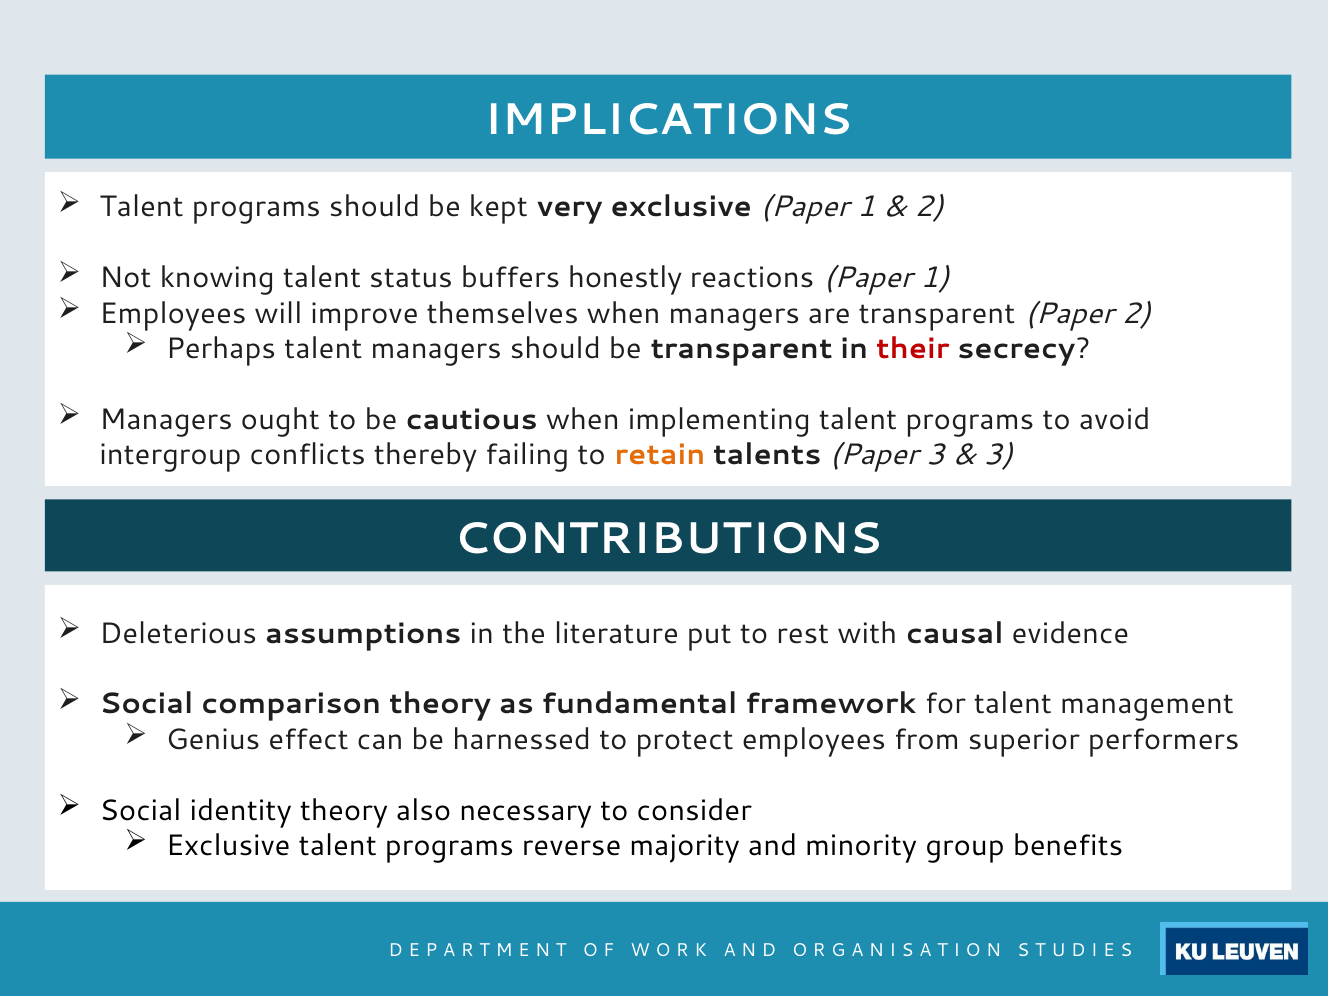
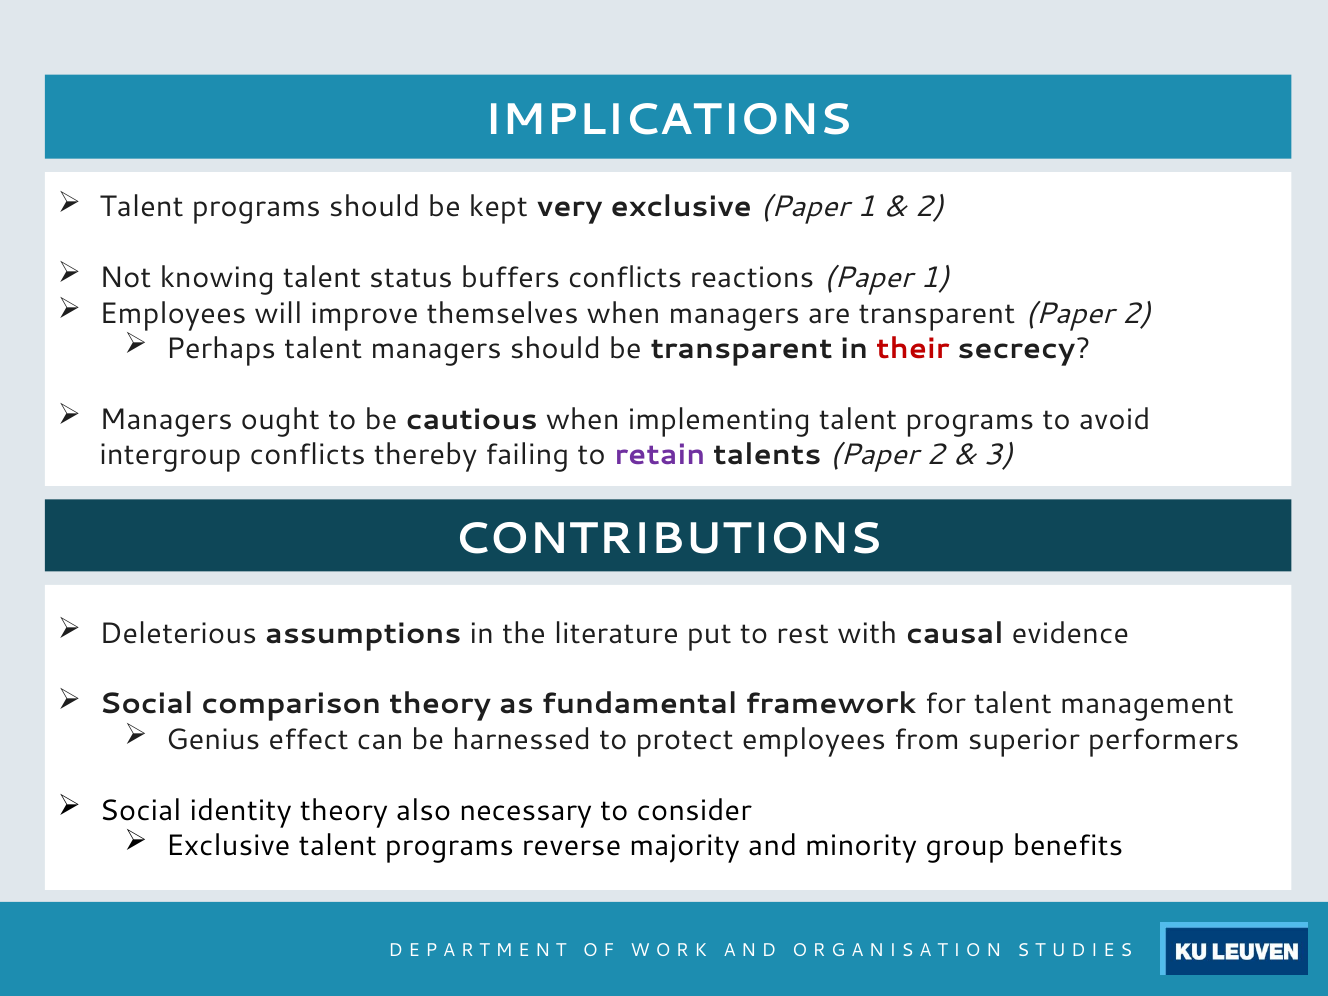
buffers honestly: honestly -> conflicts
retain colour: orange -> purple
talents Paper 3: 3 -> 2
